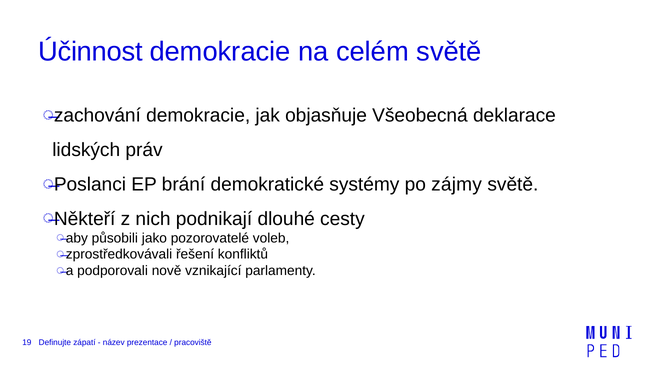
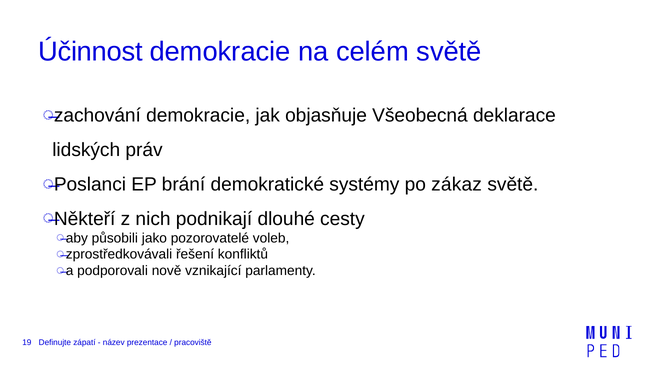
zájmy: zájmy -> zákaz
